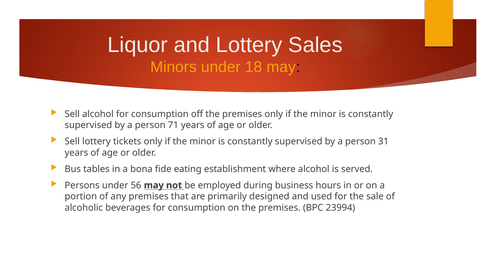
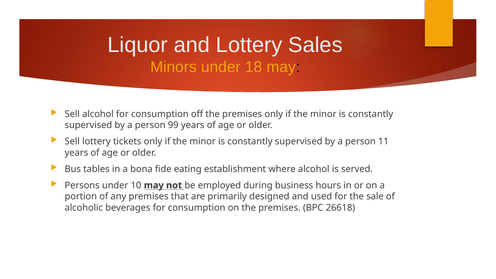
71: 71 -> 99
31: 31 -> 11
56: 56 -> 10
23994: 23994 -> 26618
